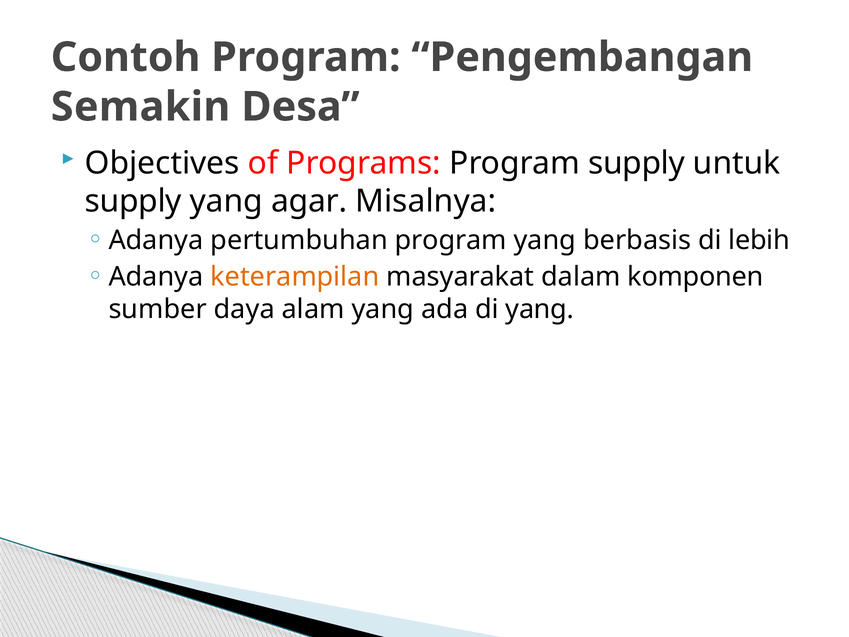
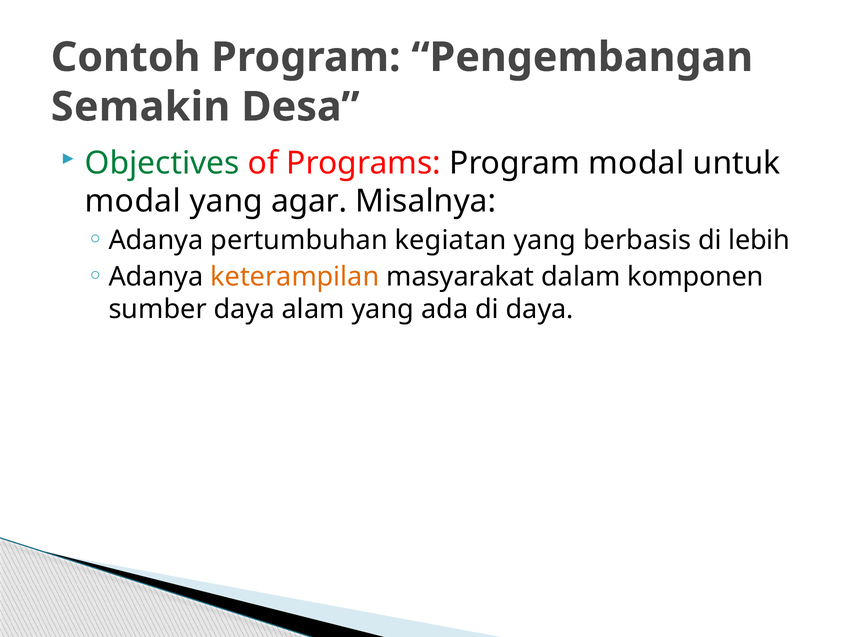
Objectives colour: black -> green
Program supply: supply -> modal
supply at (133, 201): supply -> modal
pertumbuhan program: program -> kegiatan
di yang: yang -> daya
